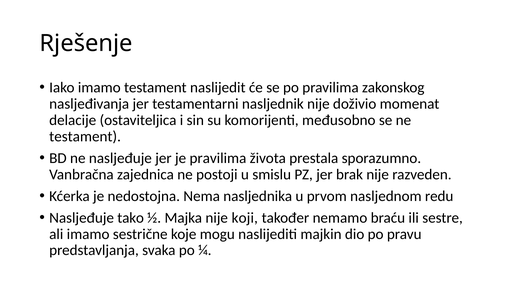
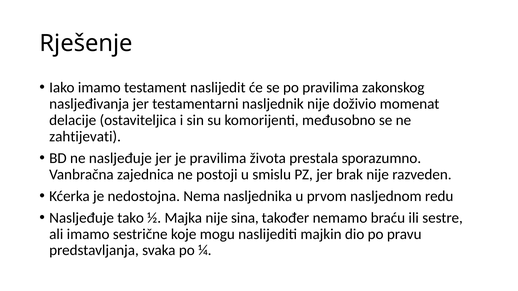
testament at (85, 137): testament -> zahtijevati
koji: koji -> sina
